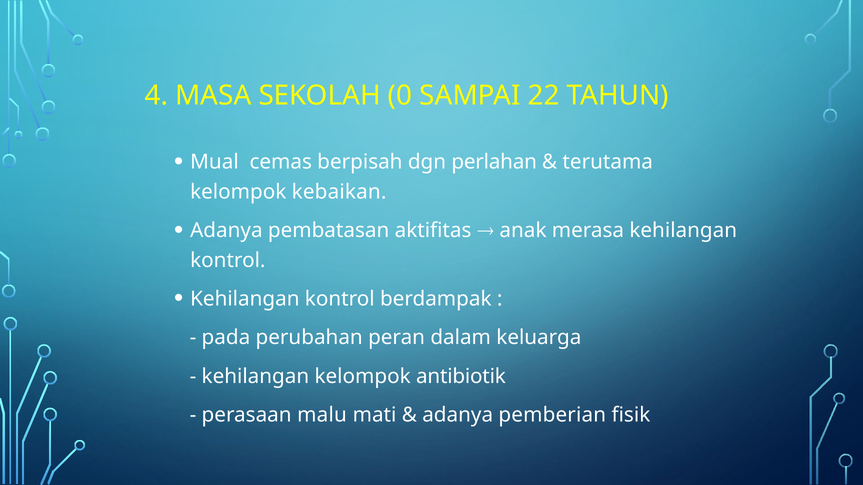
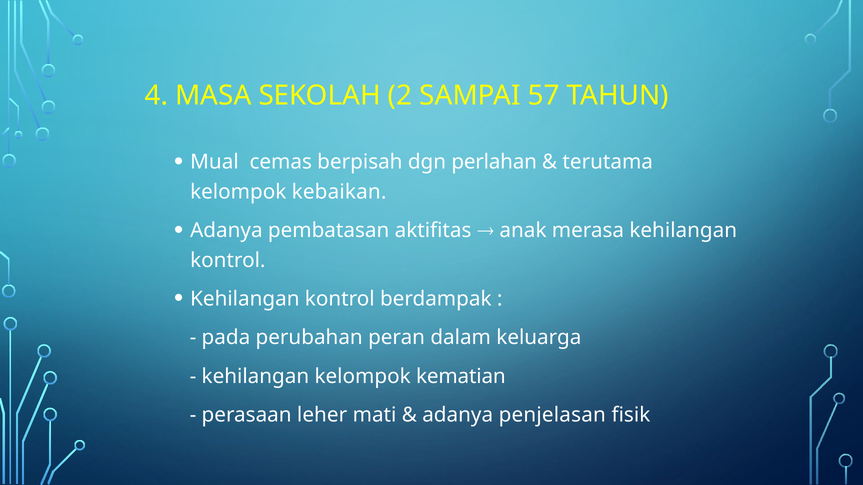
0: 0 -> 2
22: 22 -> 57
antibiotik: antibiotik -> kematian
malu: malu -> leher
pemberian: pemberian -> penjelasan
